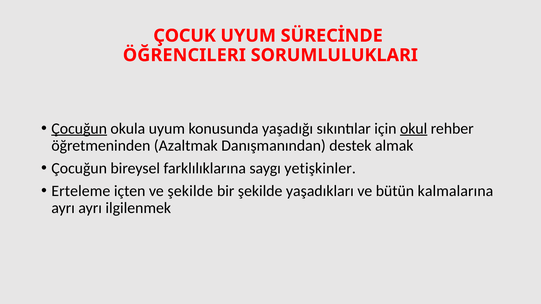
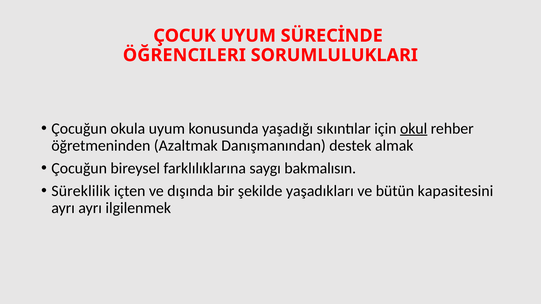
Çocuğun at (79, 129) underline: present -> none
yetişkinler: yetişkinler -> bakmalısın
Erteleme: Erteleme -> Süreklilik
ve şekilde: şekilde -> dışında
kalmalarına: kalmalarına -> kapasitesini
